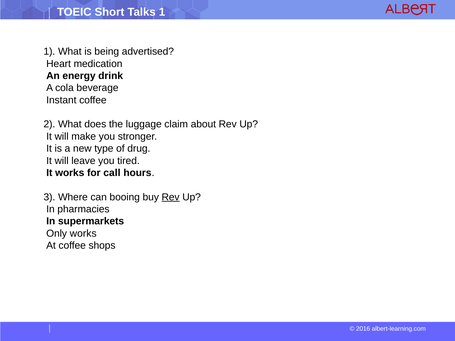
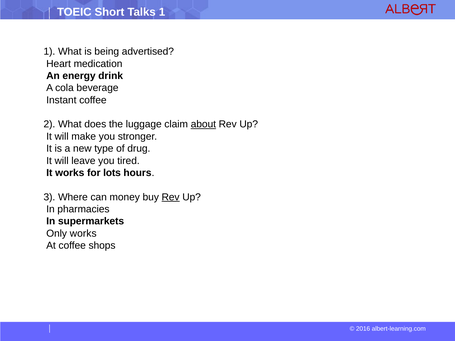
about underline: none -> present
call: call -> lots
booing: booing -> money
